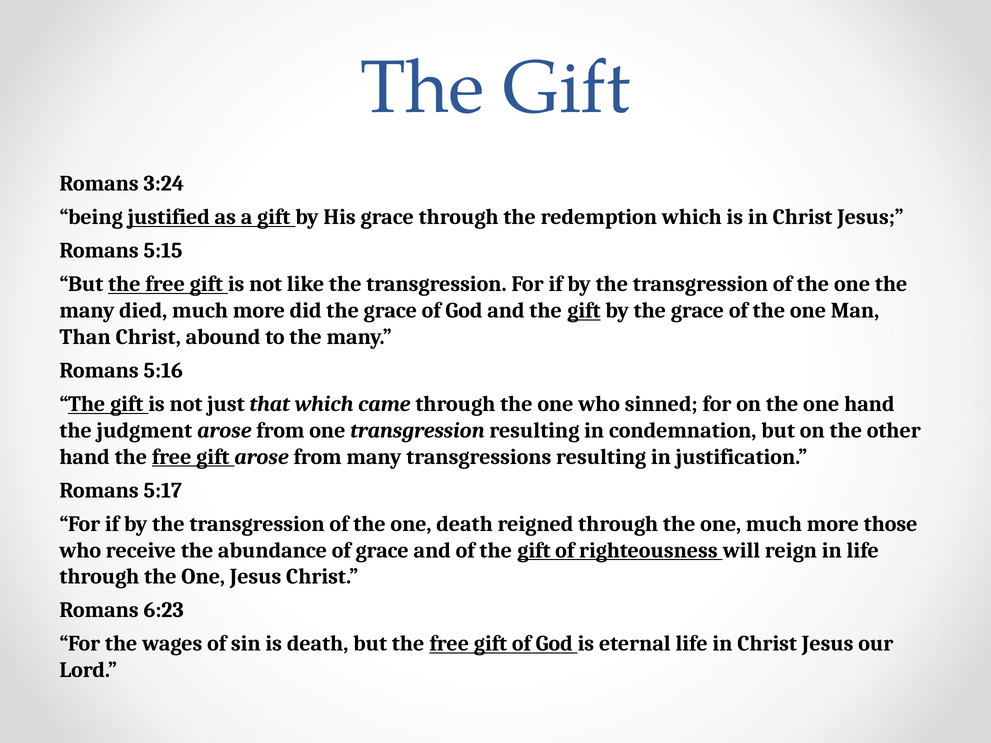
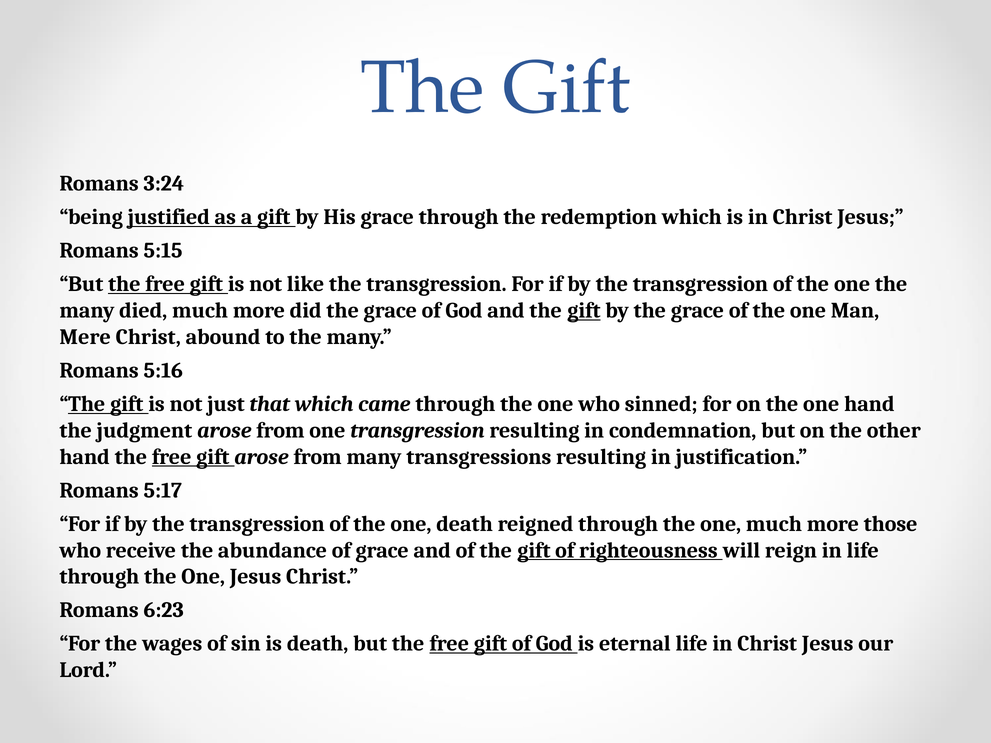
Than: Than -> Mere
